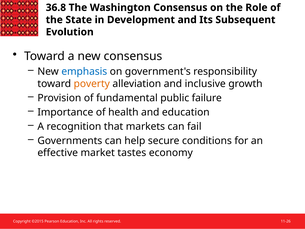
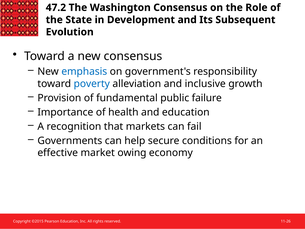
36.8: 36.8 -> 47.2
poverty colour: orange -> blue
tastes: tastes -> owing
